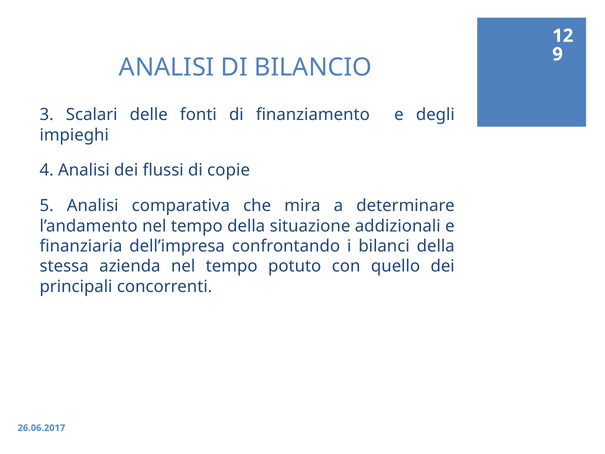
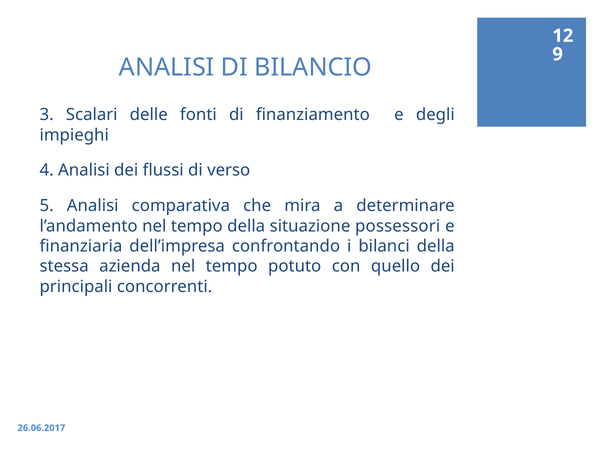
copie: copie -> verso
addizionali: addizionali -> possessori
